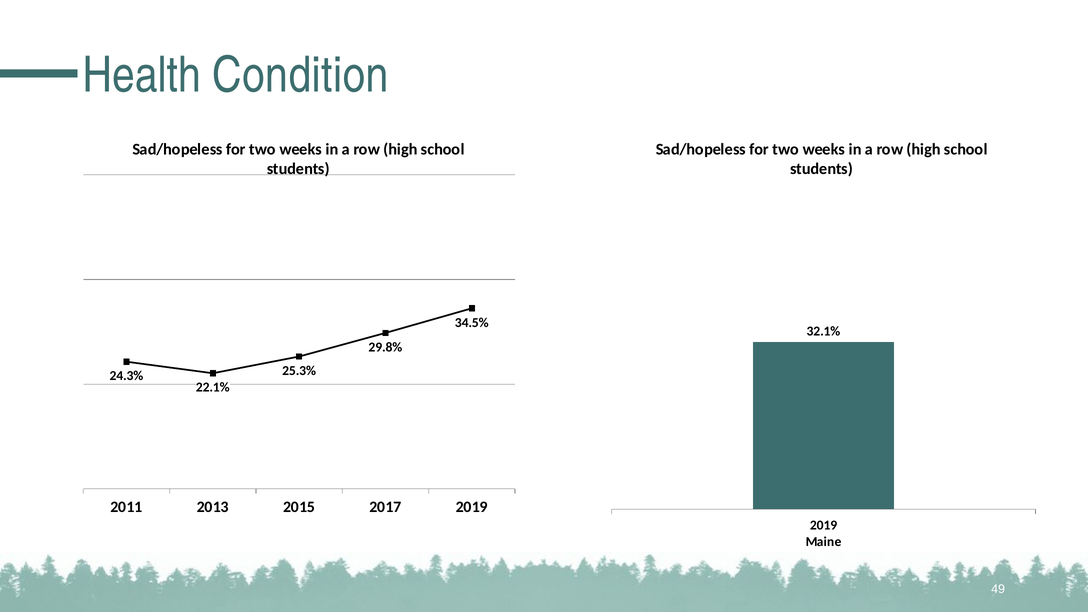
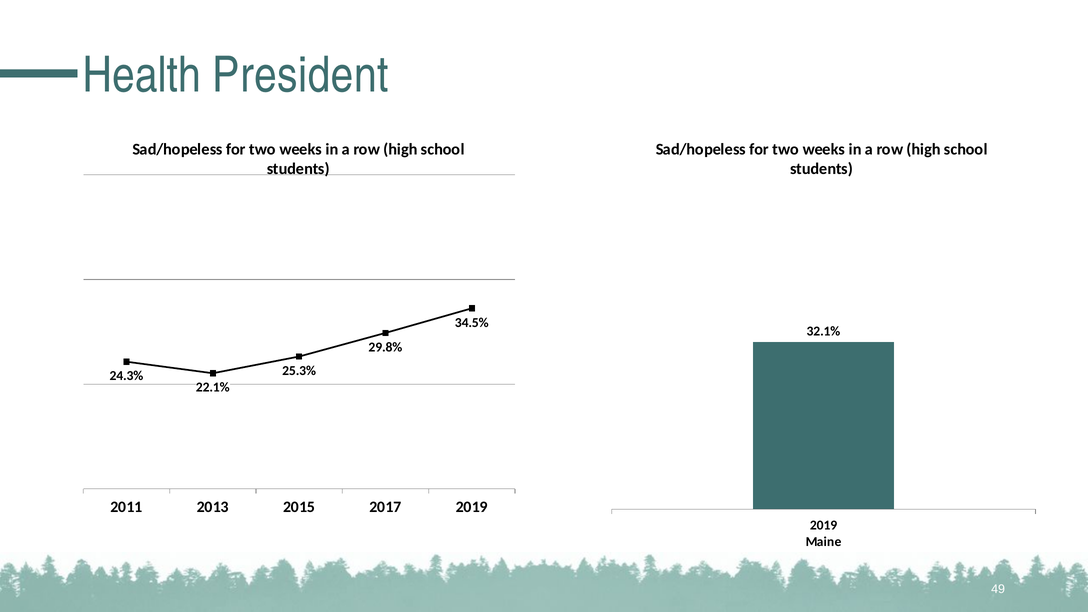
Condition: Condition -> President
